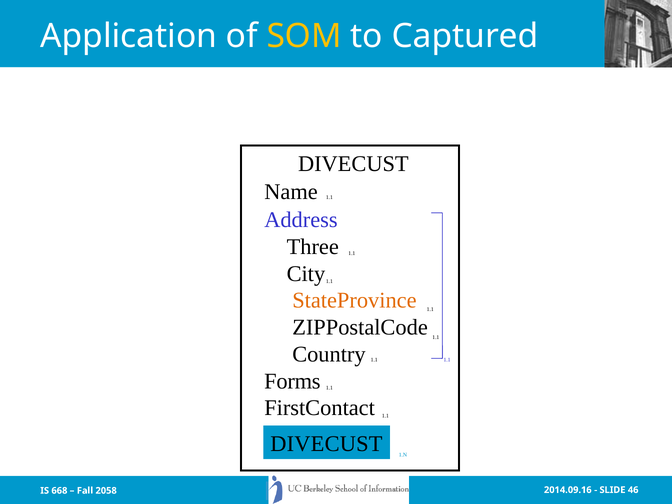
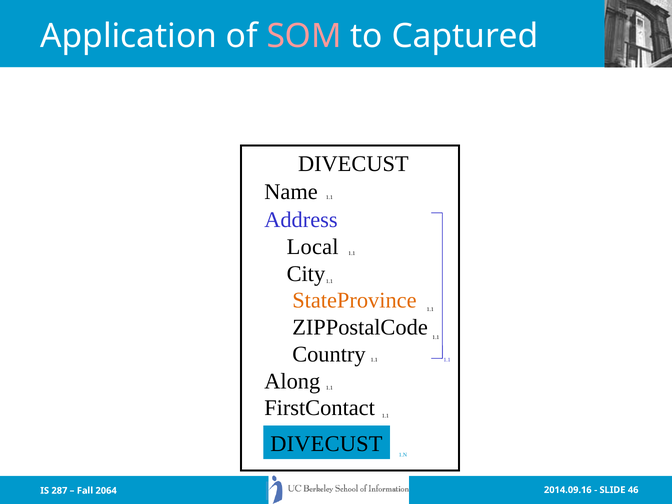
SOM colour: yellow -> pink
Three: Three -> Local
Forms: Forms -> Along
668: 668 -> 287
2058: 2058 -> 2064
